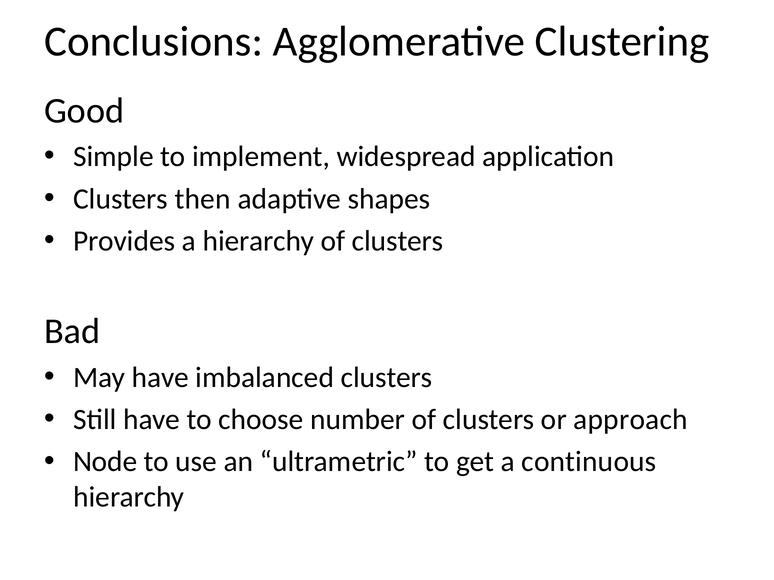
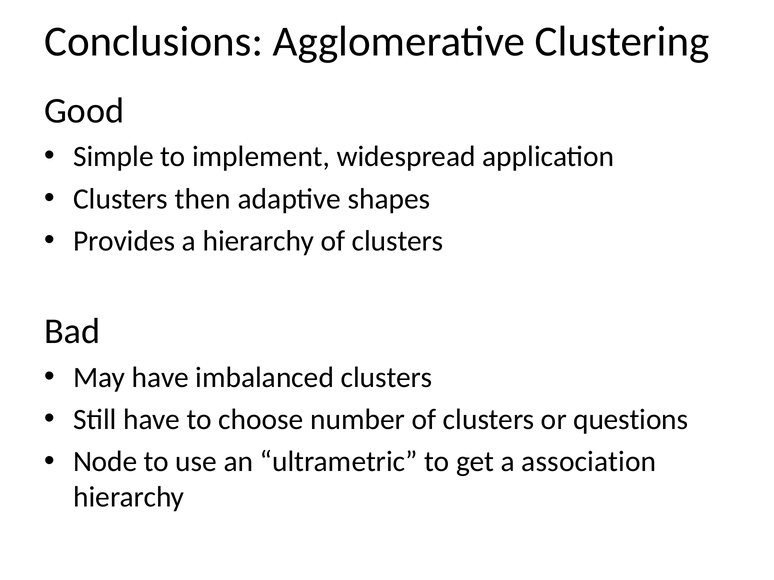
approach: approach -> questions
continuous: continuous -> association
